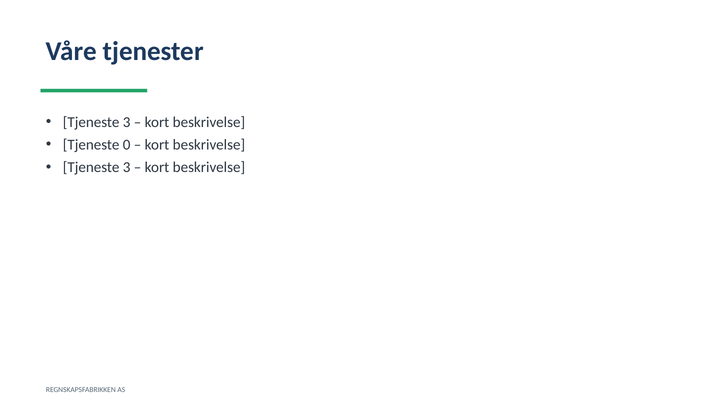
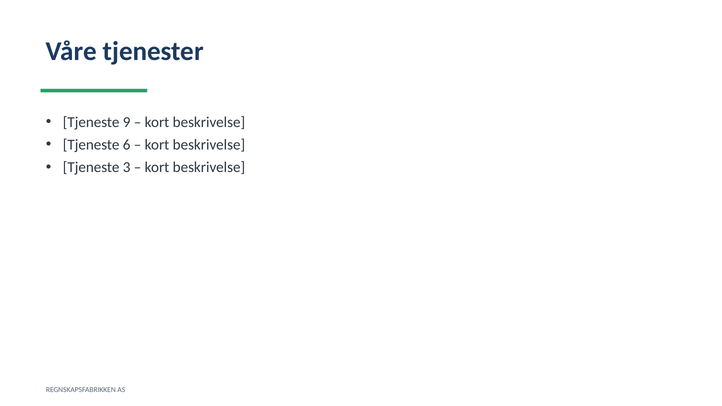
3 at (127, 122): 3 -> 9
0: 0 -> 6
